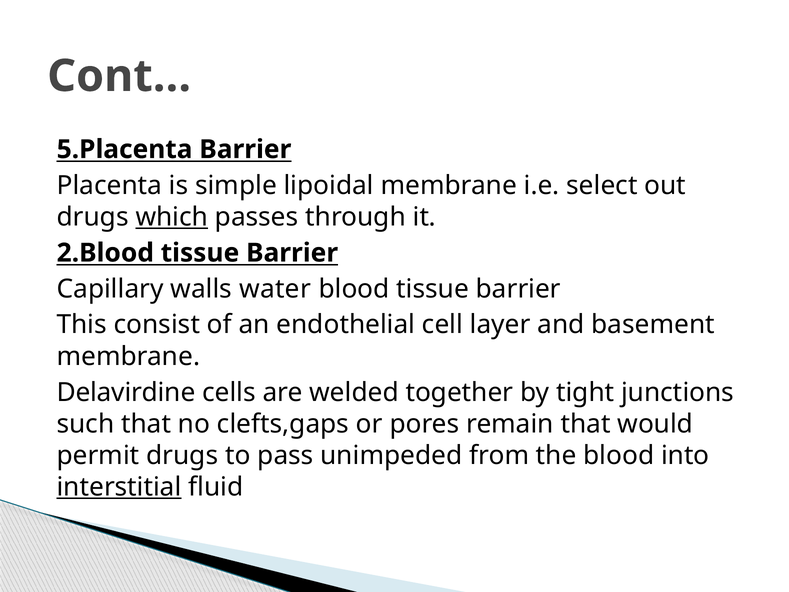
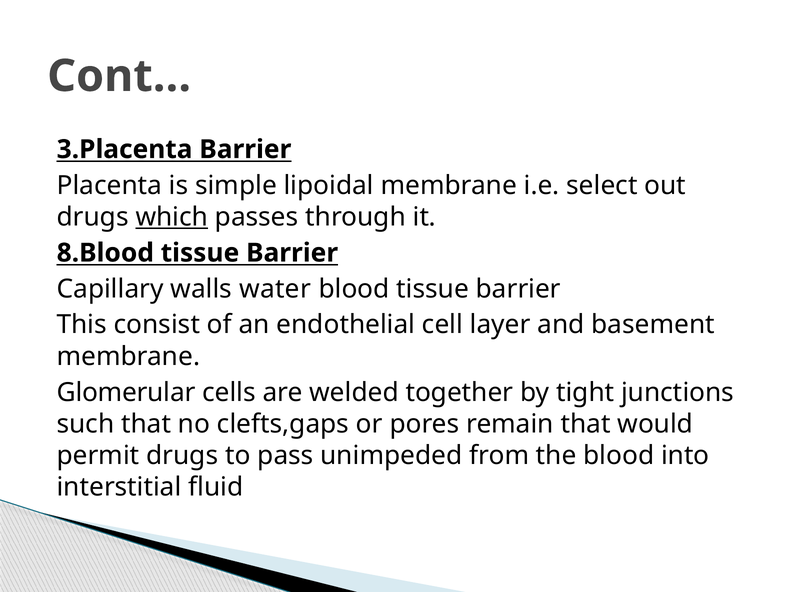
5.Placenta: 5.Placenta -> 3.Placenta
2.Blood: 2.Blood -> 8.Blood
Delavirdine: Delavirdine -> Glomerular
interstitial underline: present -> none
